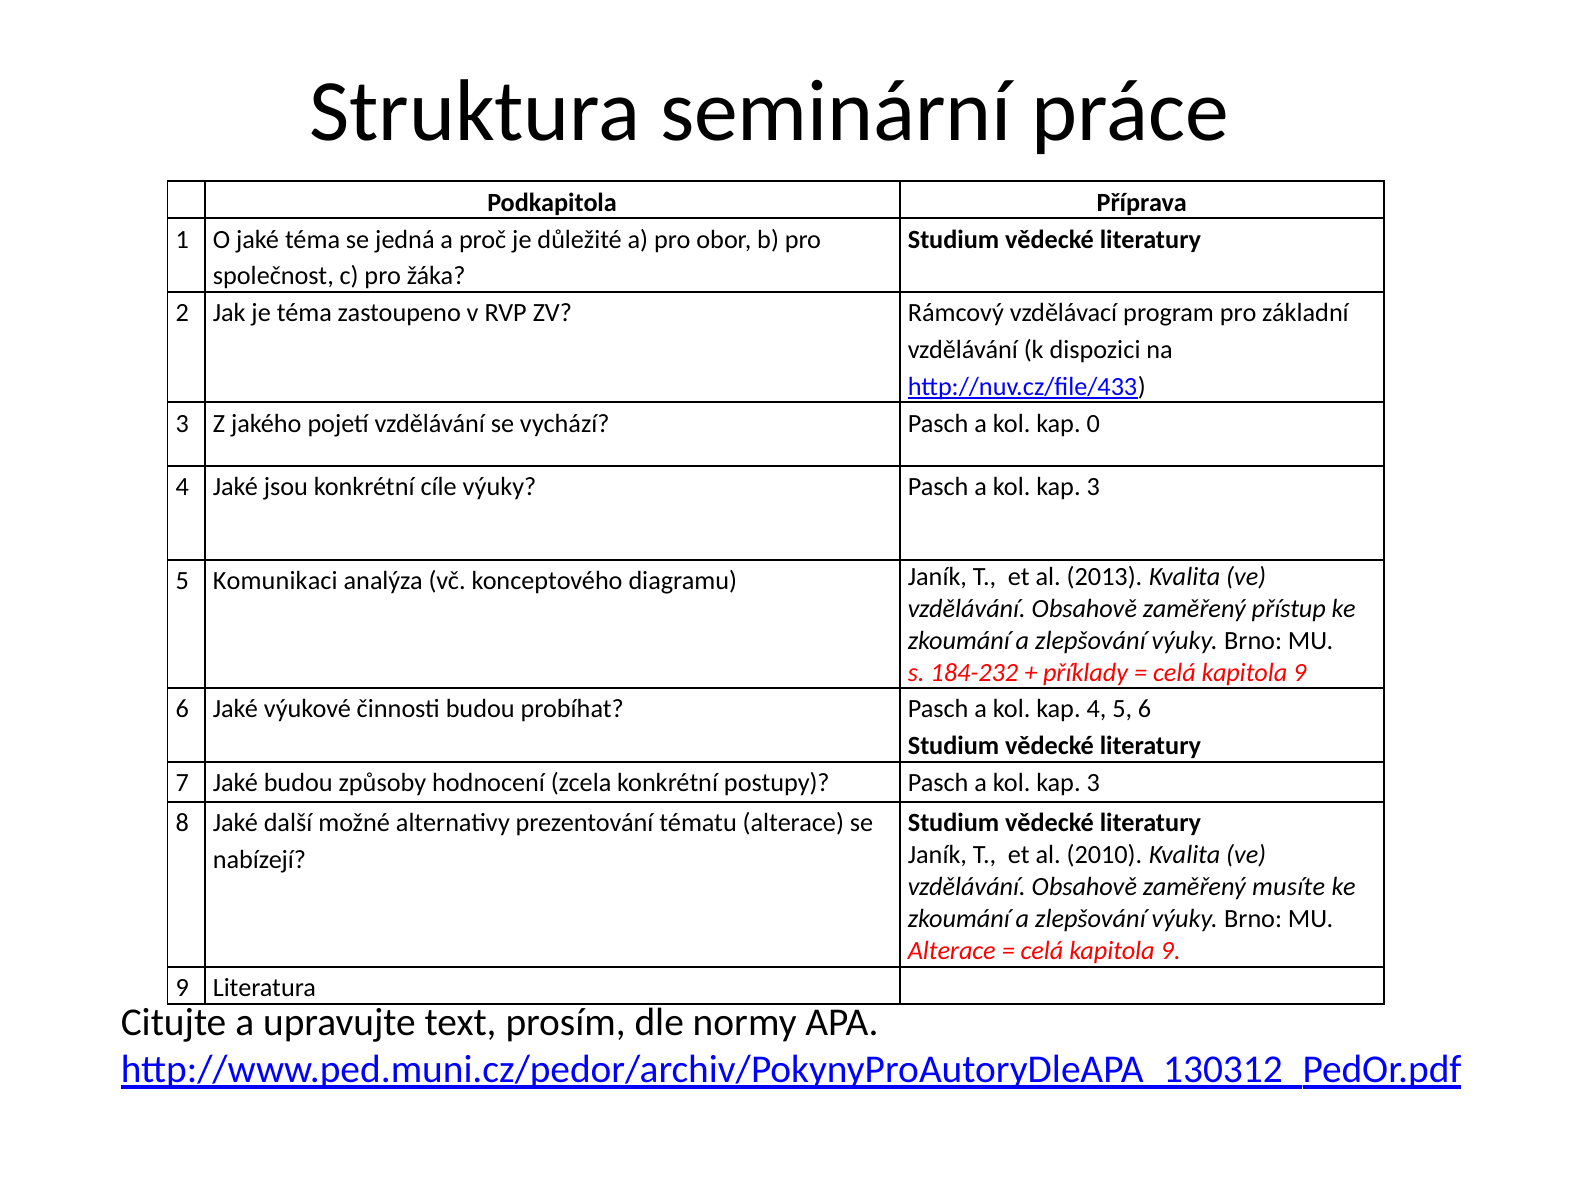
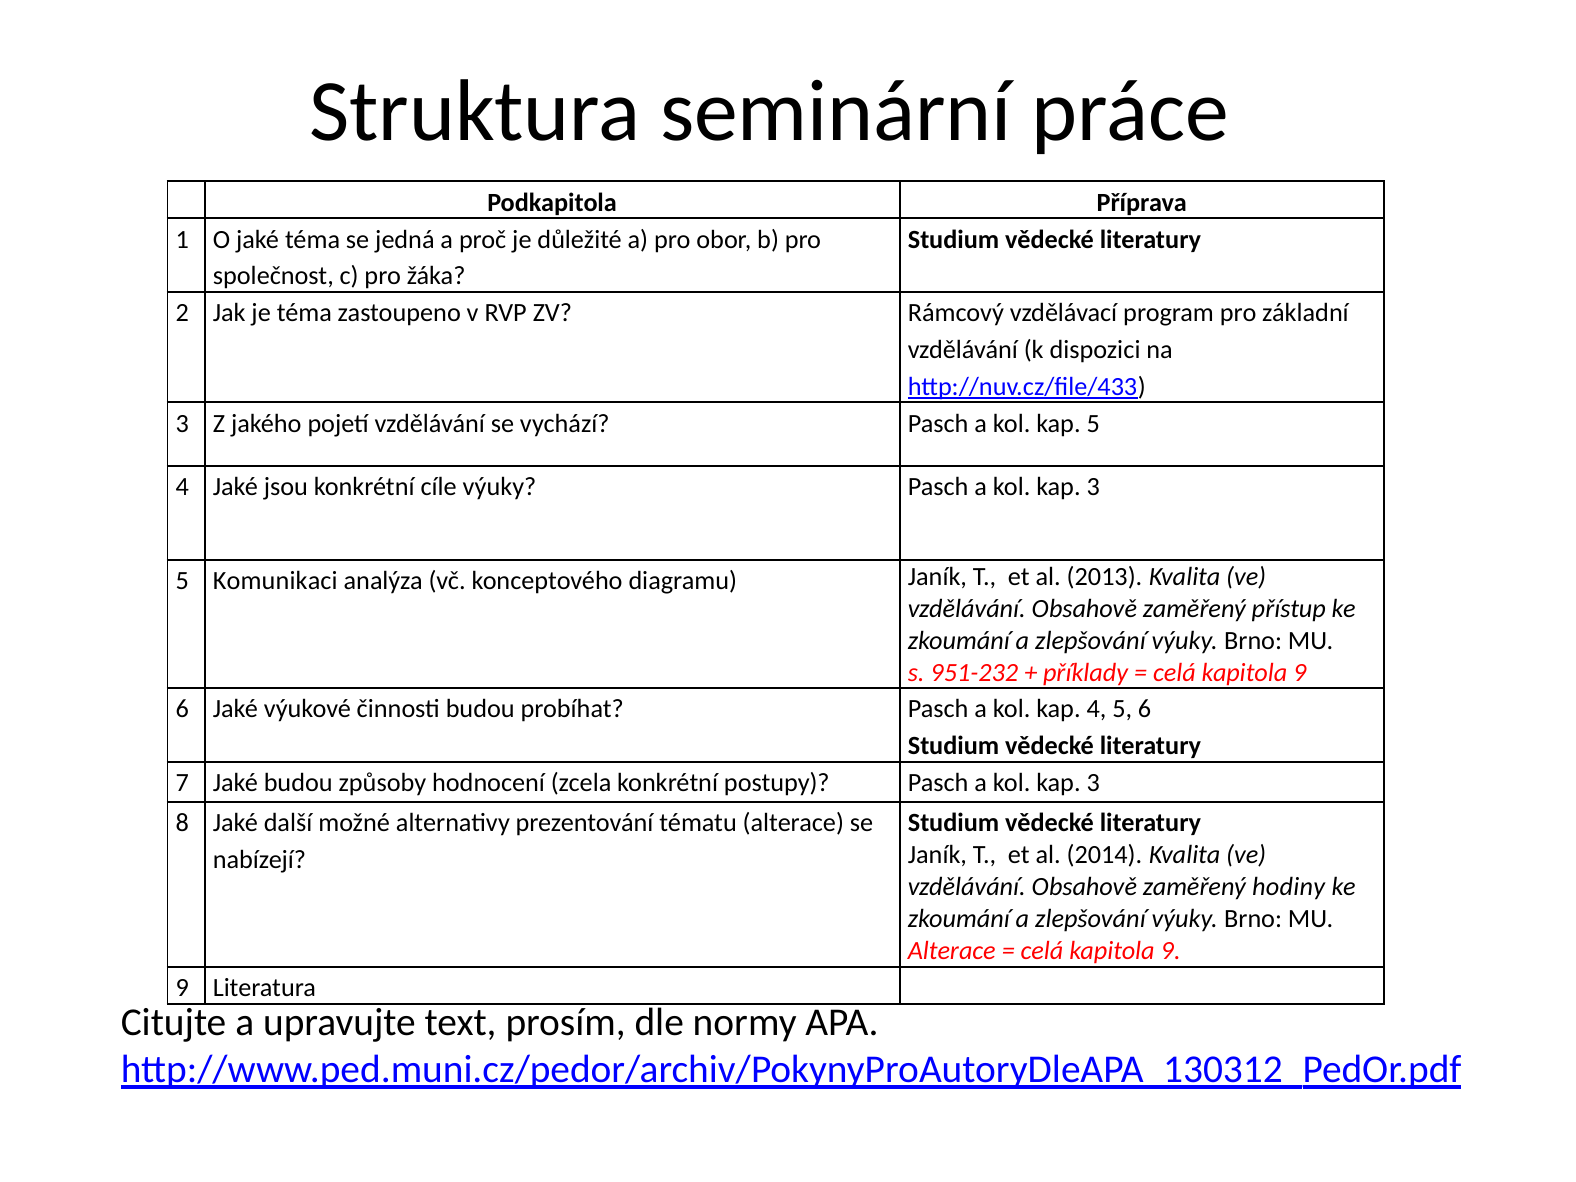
kap 0: 0 -> 5
184-232: 184-232 -> 951-232
2010: 2010 -> 2014
musíte: musíte -> hodiny
